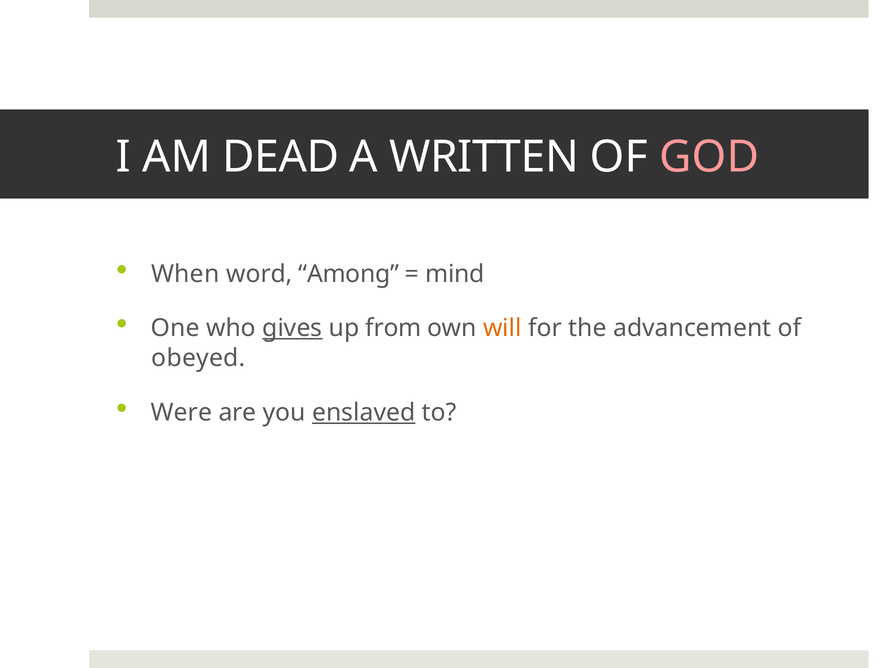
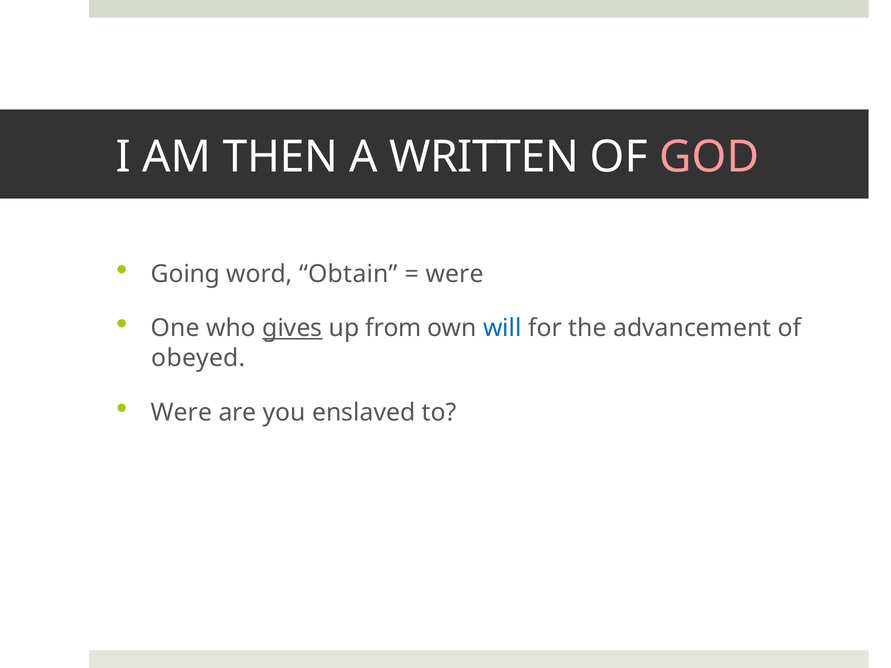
DEAD: DEAD -> THEN
When: When -> Going
Among: Among -> Obtain
mind at (455, 274): mind -> were
will colour: orange -> blue
enslaved underline: present -> none
